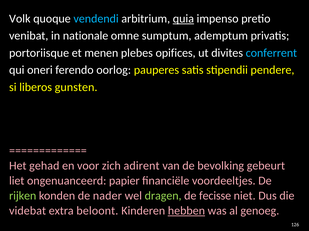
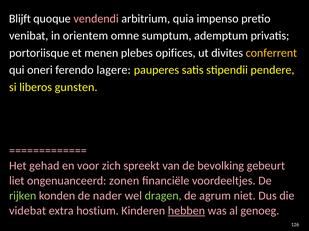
Volk: Volk -> Blijft
vendendi colour: light blue -> pink
quia underline: present -> none
nationale: nationale -> orientem
conferrent colour: light blue -> yellow
oorlog: oorlog -> lagere
adirent: adirent -> spreekt
papier: papier -> zonen
fecisse: fecisse -> agrum
beloont: beloont -> hostium
